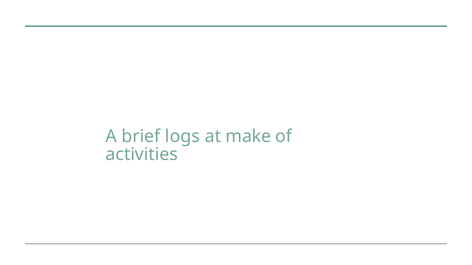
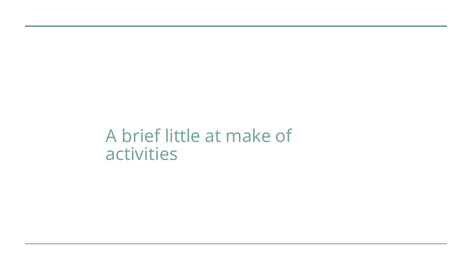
logs: logs -> little
